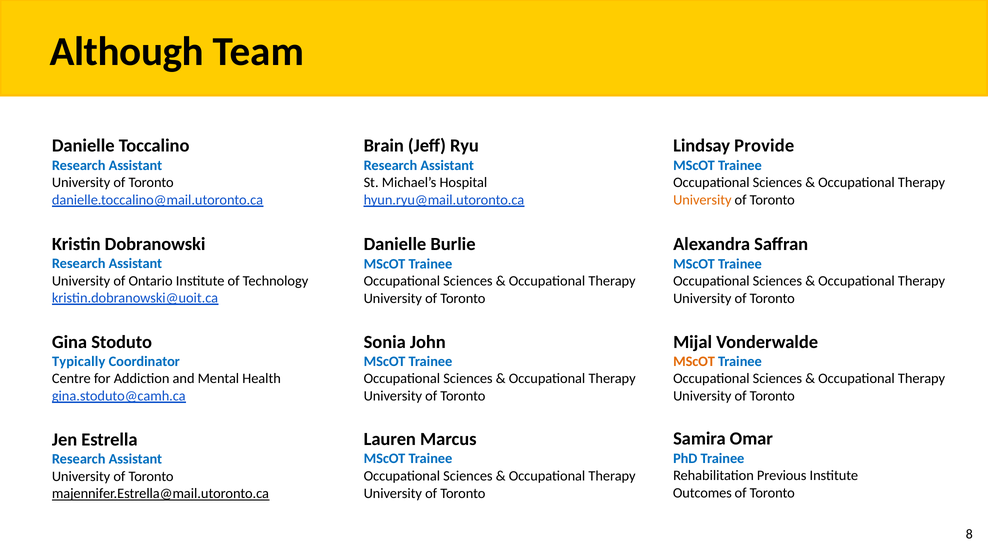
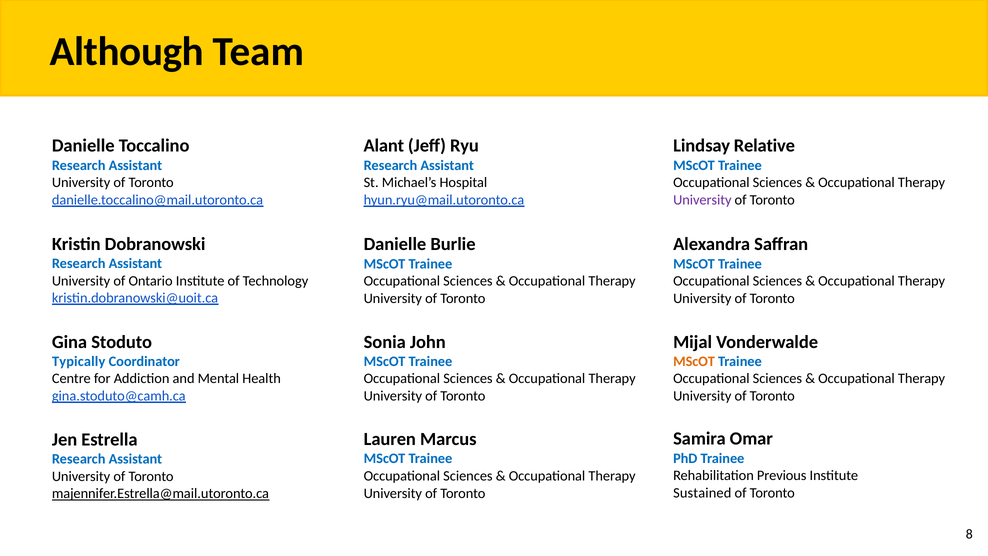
Brain: Brain -> Alant
Provide: Provide -> Relative
University at (702, 200) colour: orange -> purple
Outcomes: Outcomes -> Sustained
